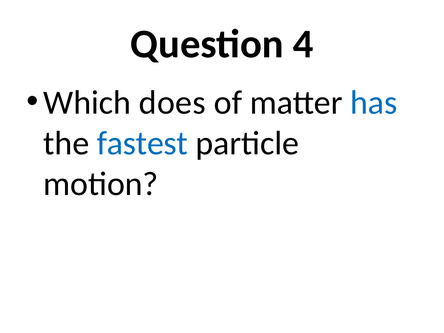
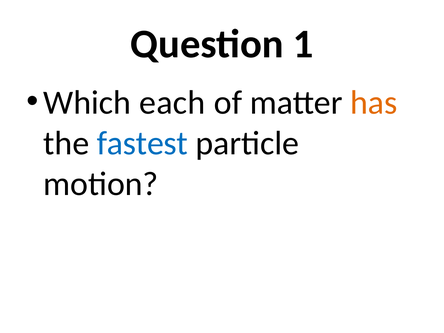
4: 4 -> 1
does: does -> each
has colour: blue -> orange
